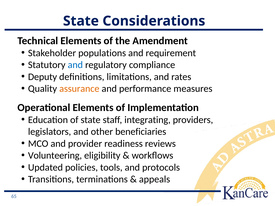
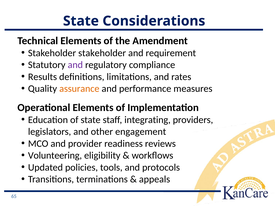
Stakeholder populations: populations -> stakeholder
and at (75, 65) colour: blue -> purple
Deputy: Deputy -> Results
beneficiaries: beneficiaries -> engagement
